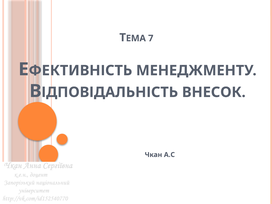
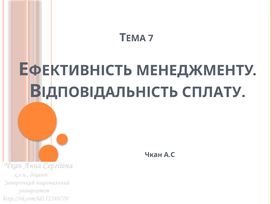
ВНЕСОК: ВНЕСОК -> СПЛАТУ
